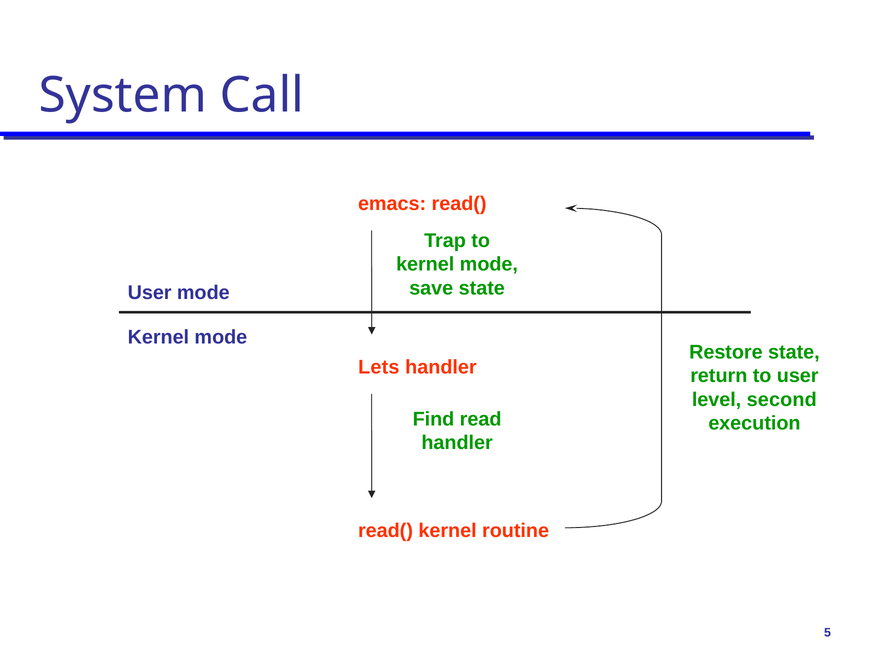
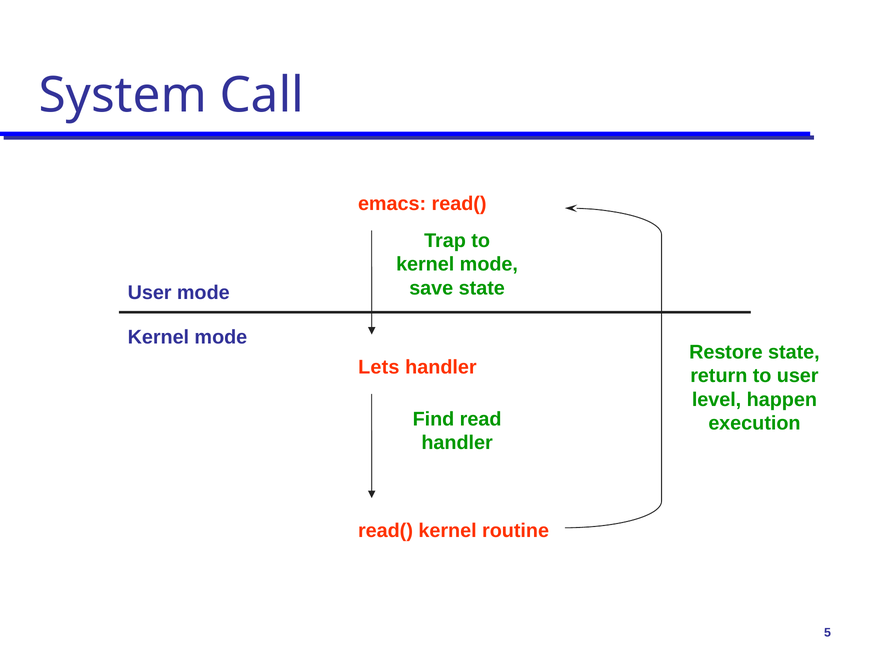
second: second -> happen
